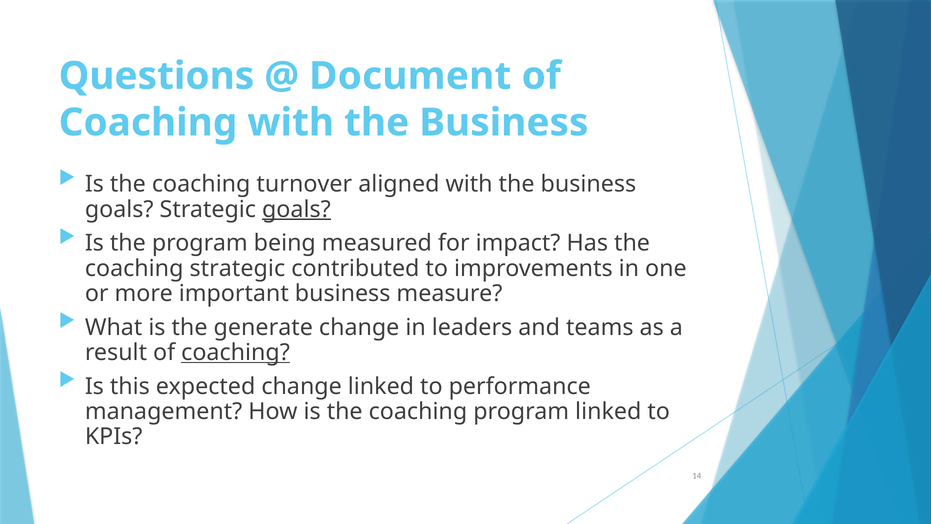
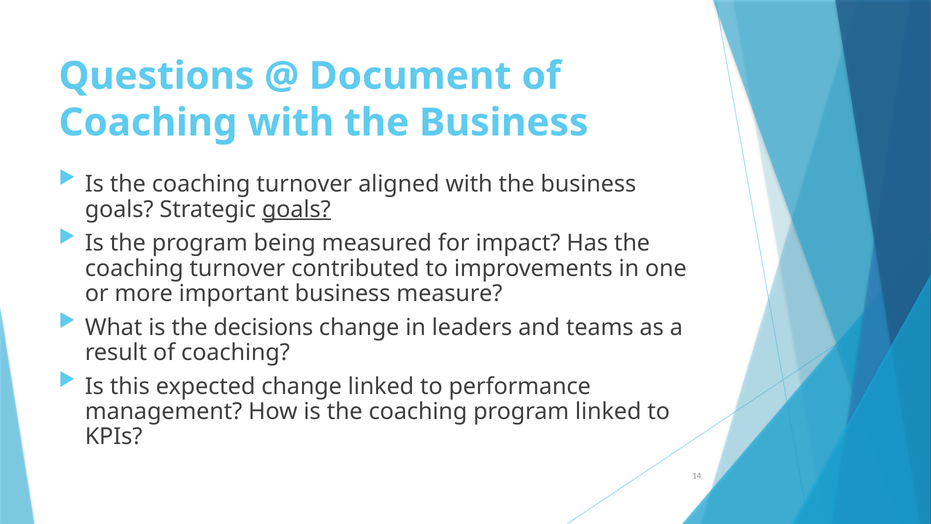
strategic at (237, 268): strategic -> turnover
generate: generate -> decisions
coaching at (236, 352) underline: present -> none
